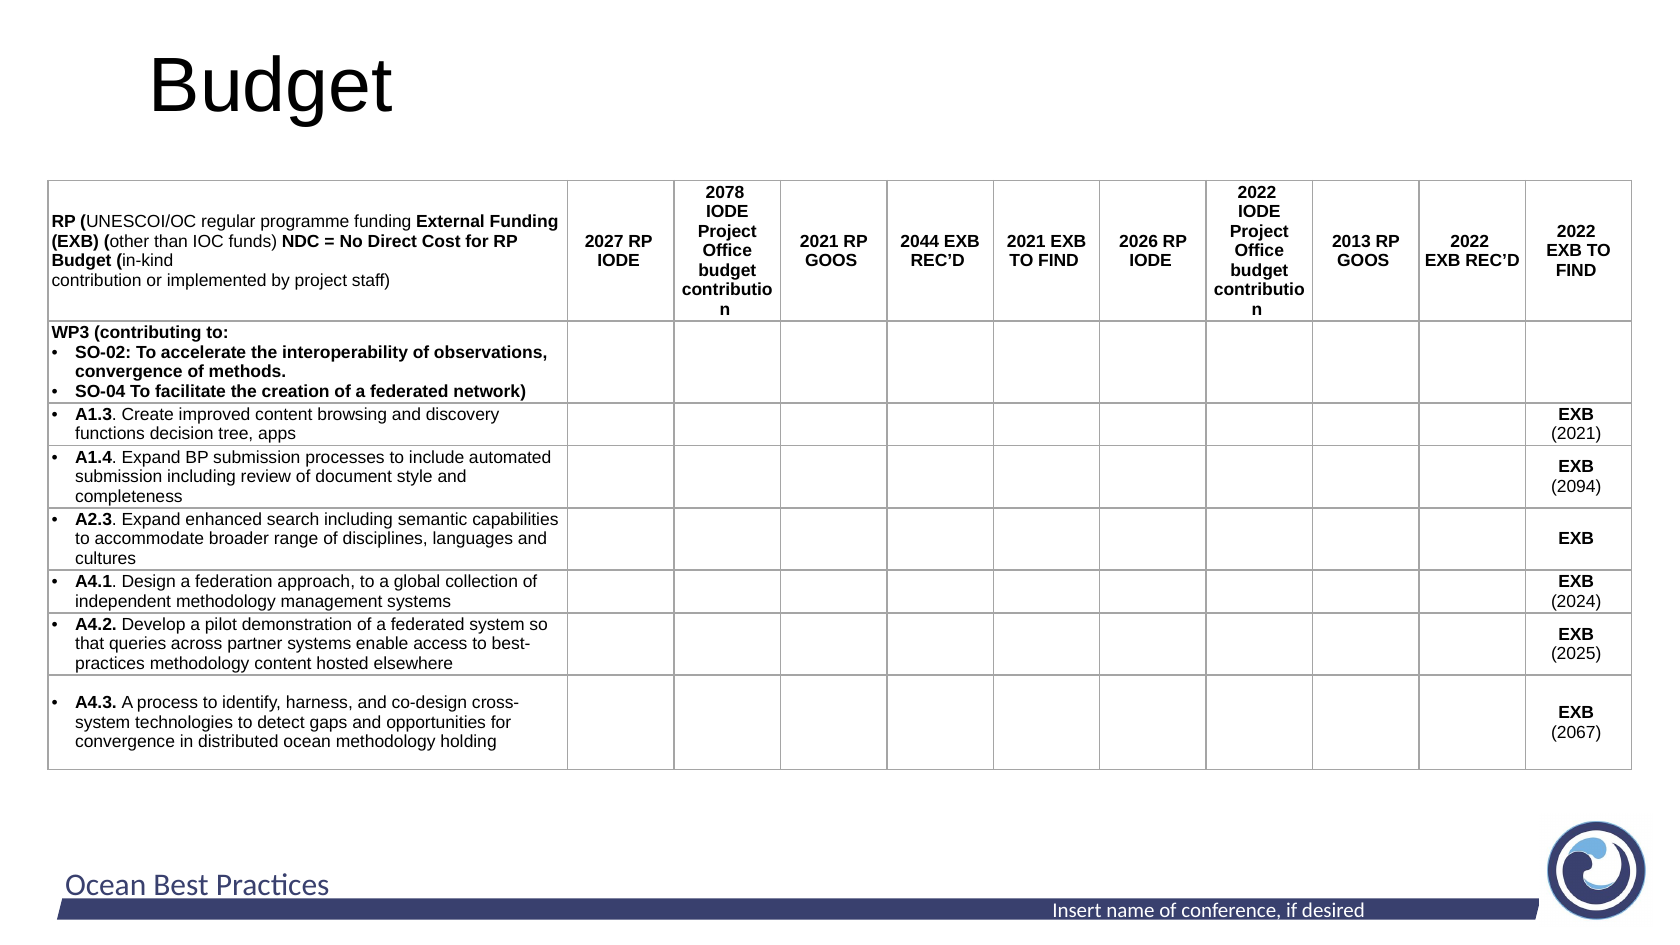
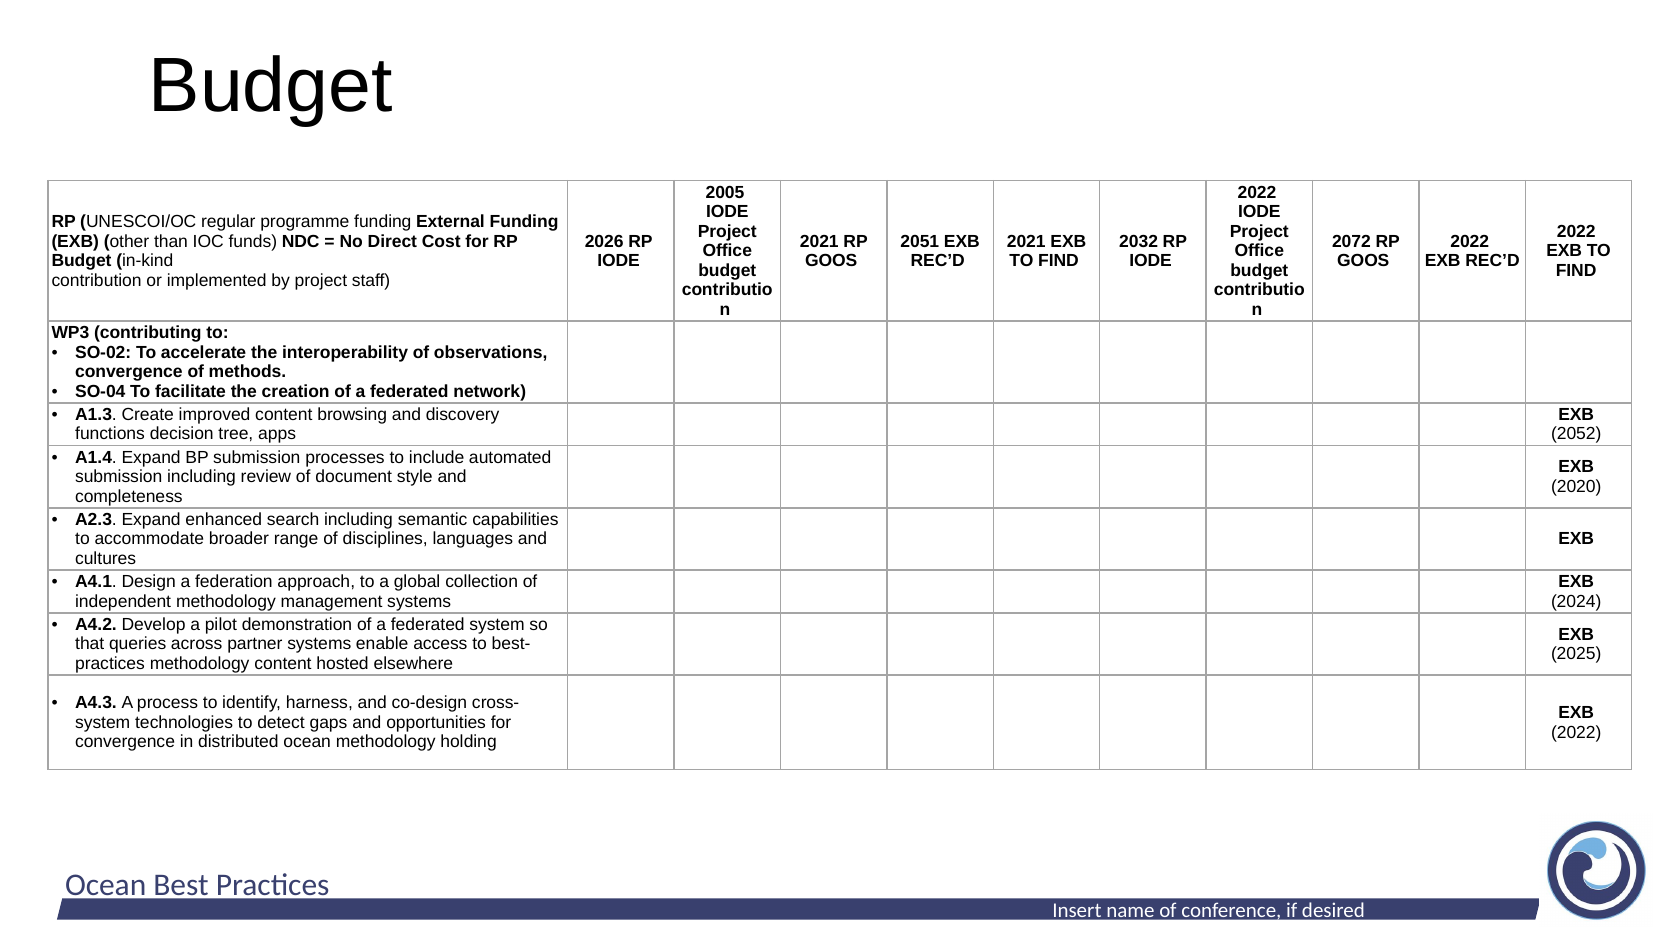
2078: 2078 -> 2005
2027: 2027 -> 2026
2044: 2044 -> 2051
2026: 2026 -> 2032
2013: 2013 -> 2072
2021 at (1576, 434): 2021 -> 2052
2094: 2094 -> 2020
2067 at (1576, 732): 2067 -> 2022
